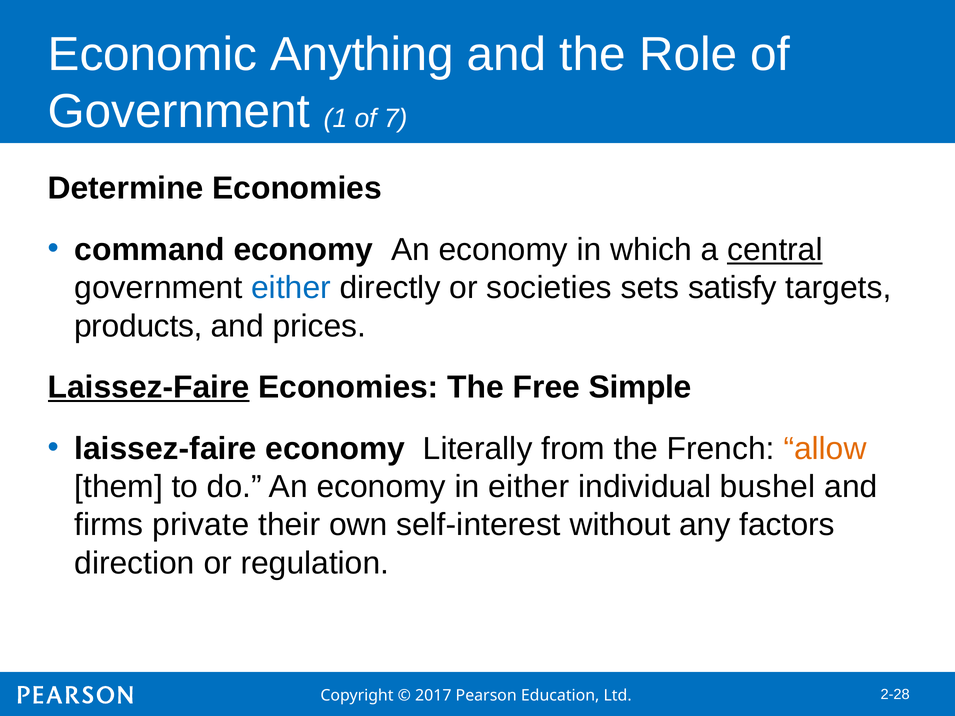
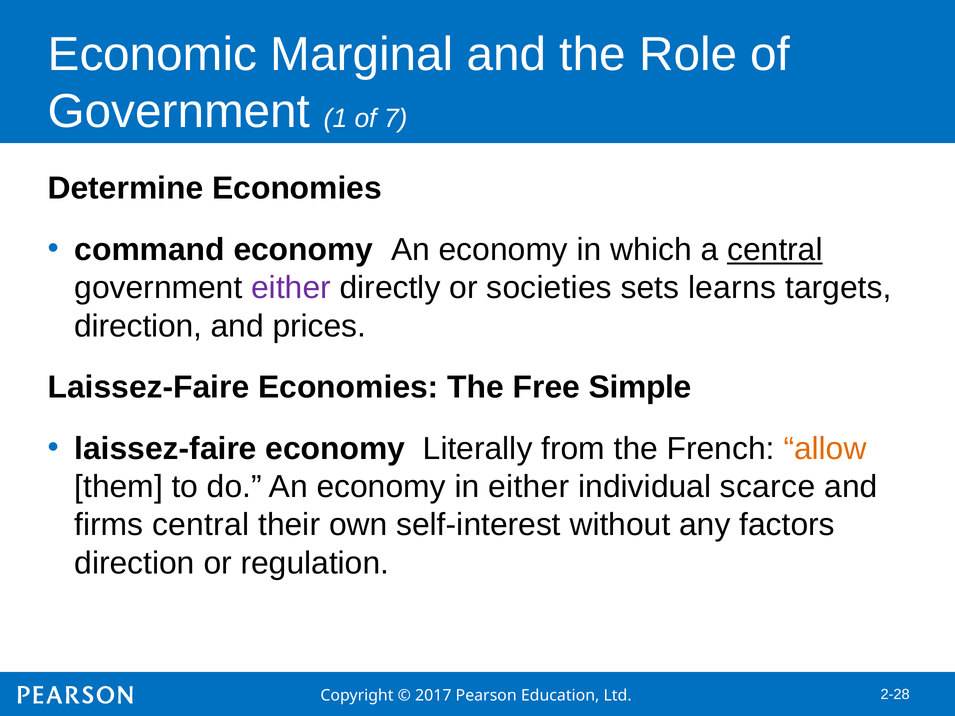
Anything: Anything -> Marginal
either at (291, 288) colour: blue -> purple
satisfy: satisfy -> learns
products at (138, 326): products -> direction
Laissez-Faire at (149, 387) underline: present -> none
bushel: bushel -> scarce
firms private: private -> central
